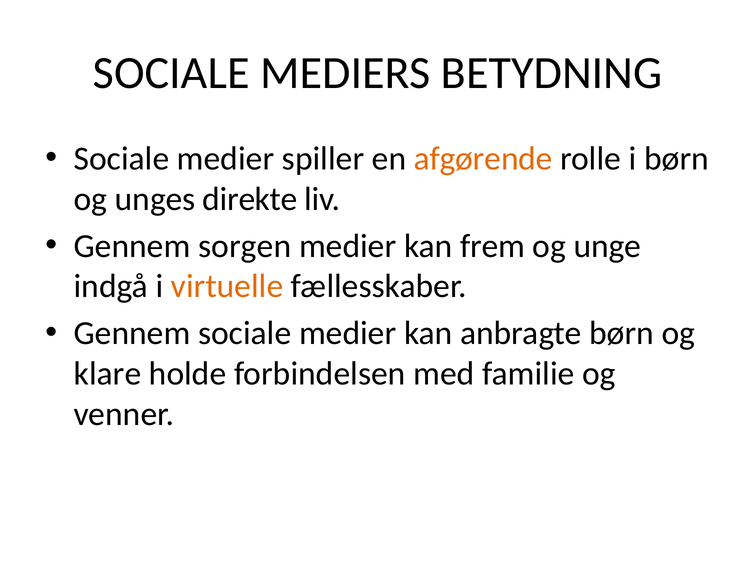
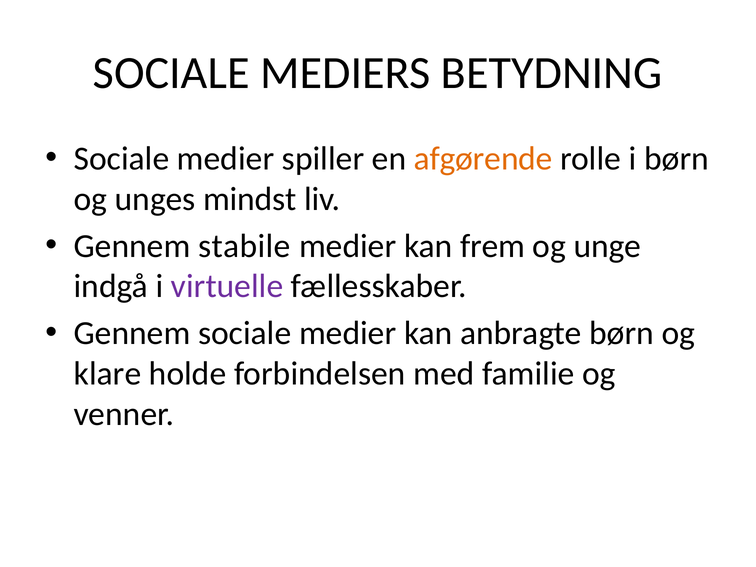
direkte: direkte -> mindst
sorgen: sorgen -> stabile
virtuelle colour: orange -> purple
